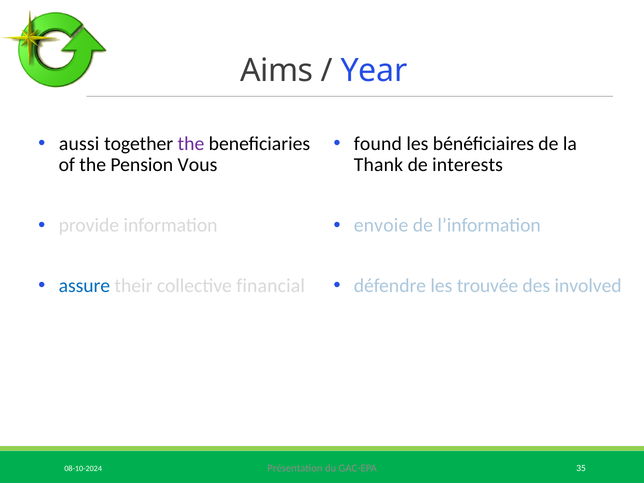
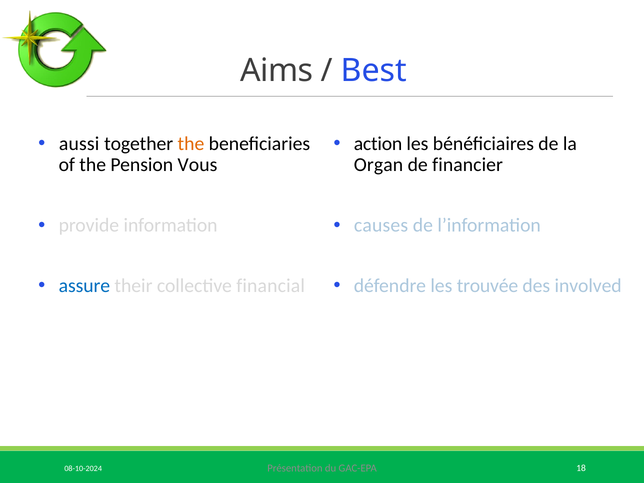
Year: Year -> Best
the at (191, 144) colour: purple -> orange
found: found -> action
Thank: Thank -> Organ
interests: interests -> financier
envoie: envoie -> causes
35: 35 -> 18
